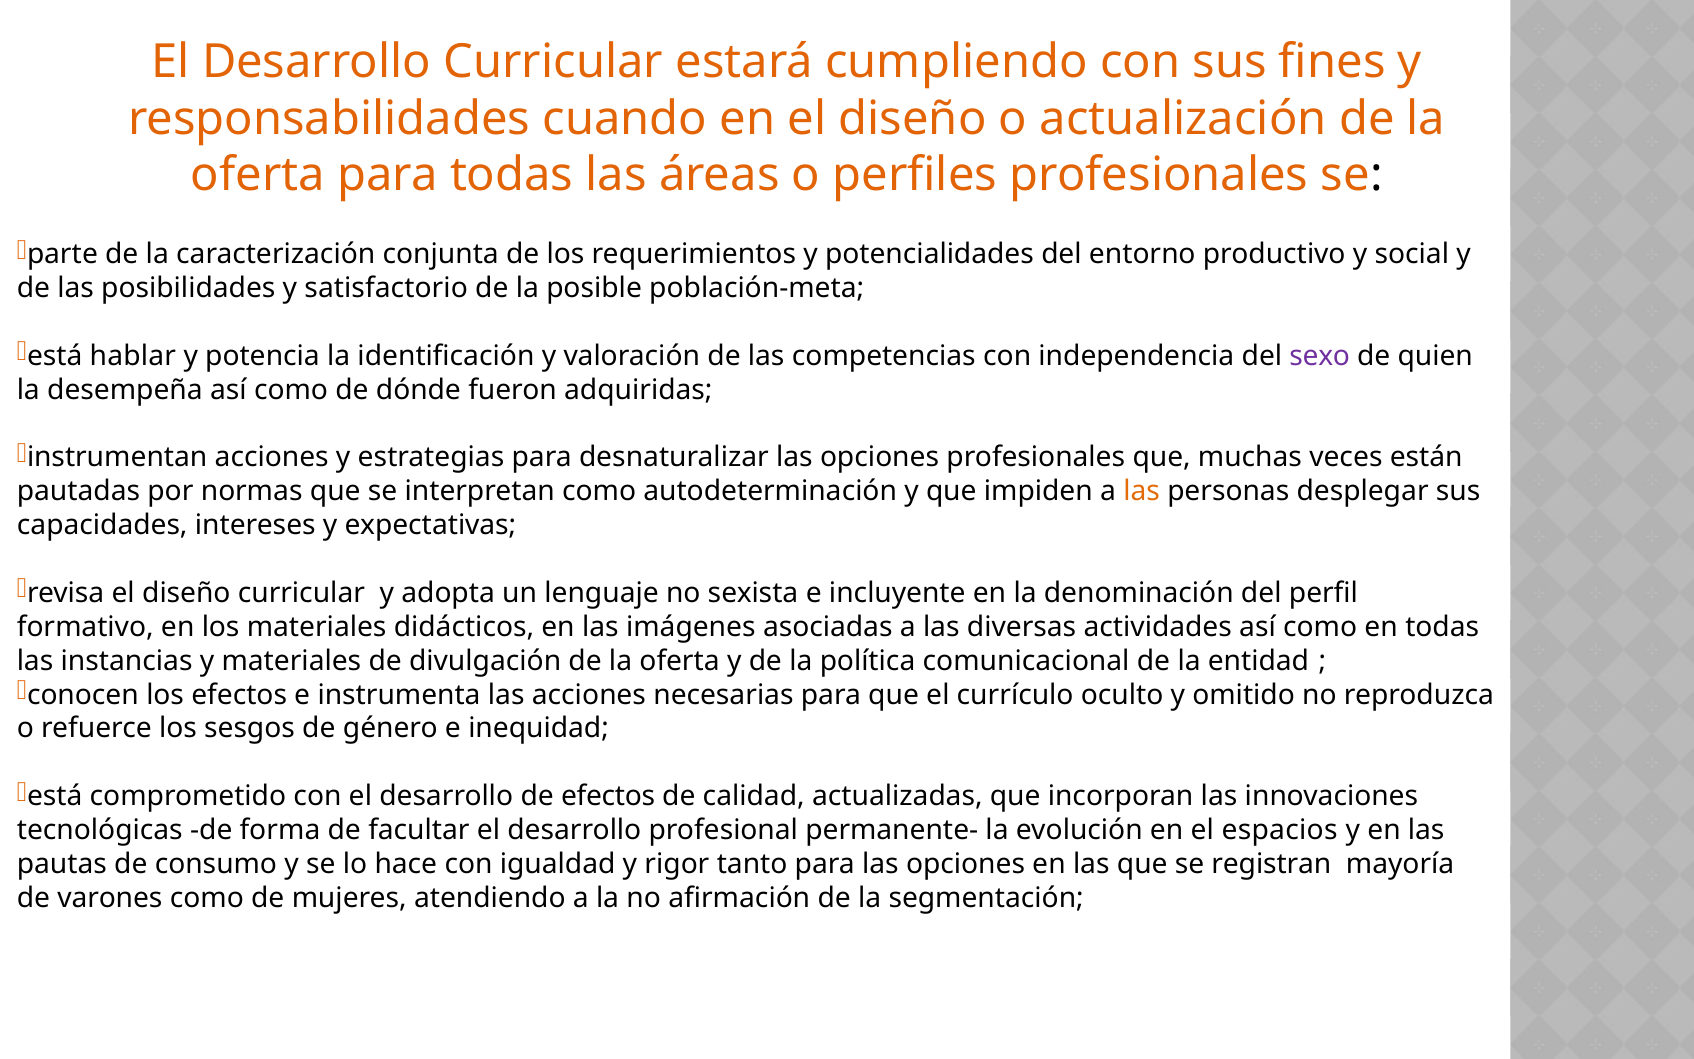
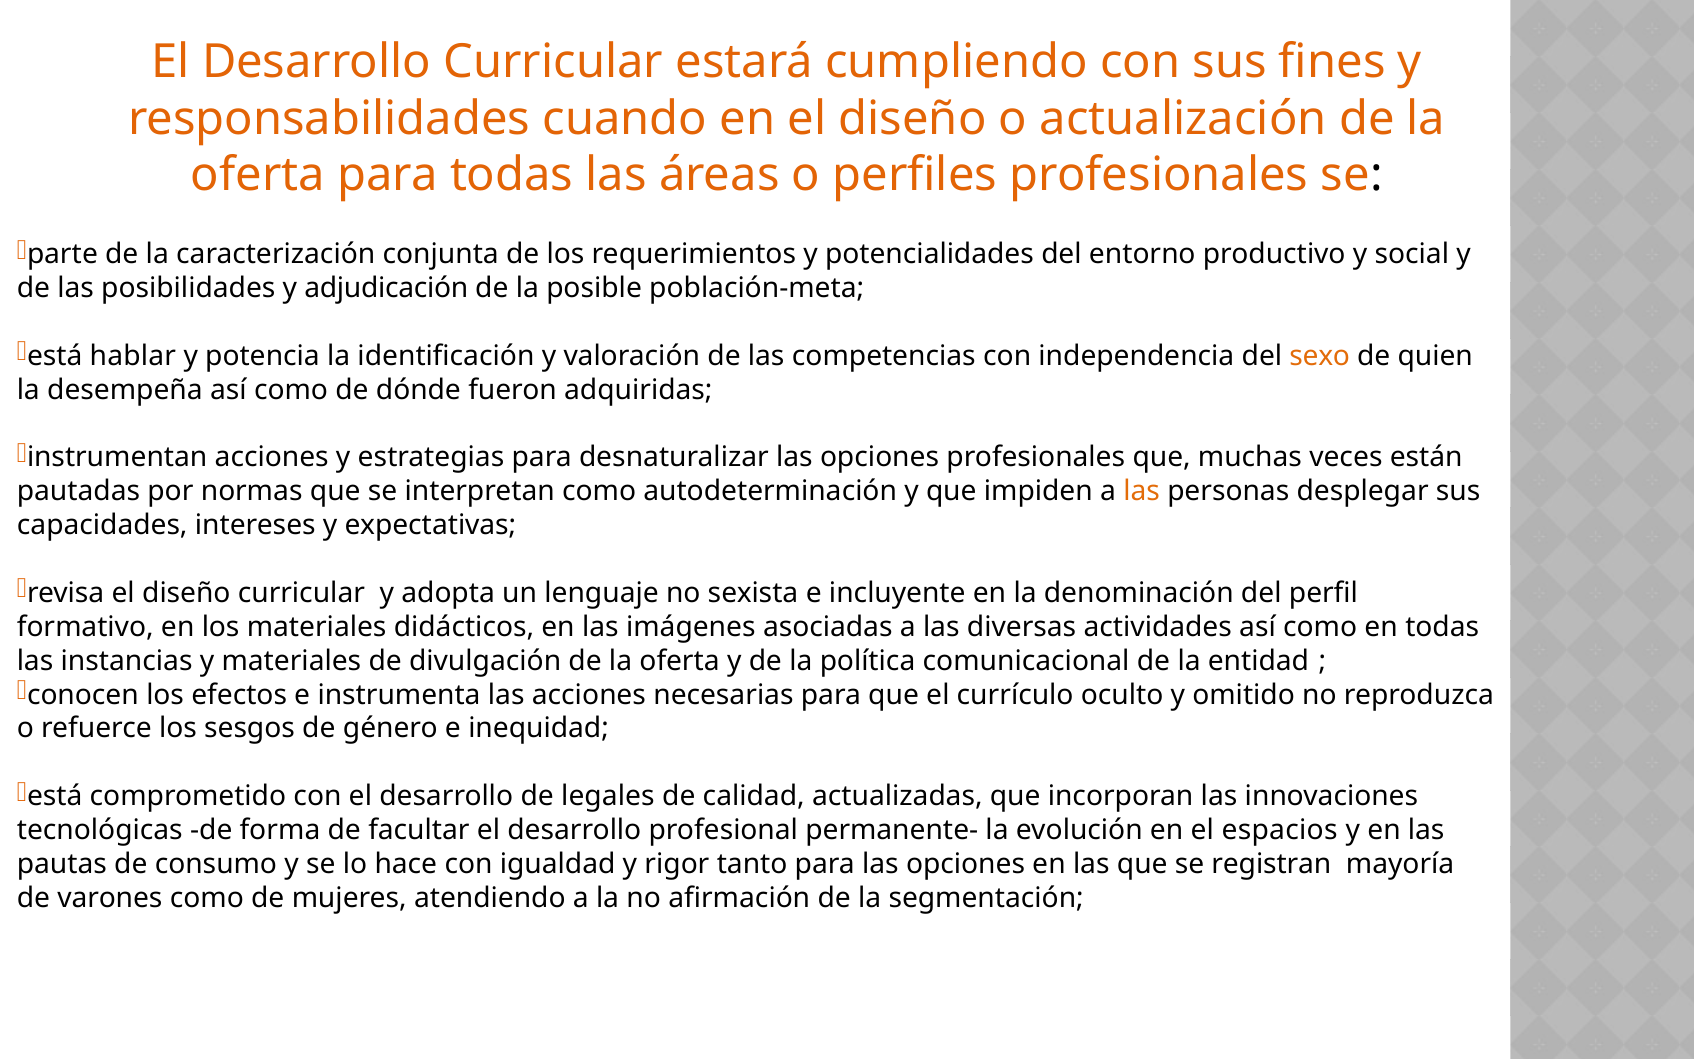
satisfactorio: satisfactorio -> adjudicación
sexo colour: purple -> orange
de efectos: efectos -> legales
